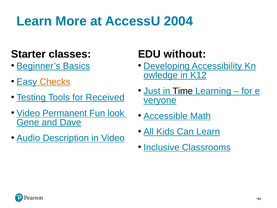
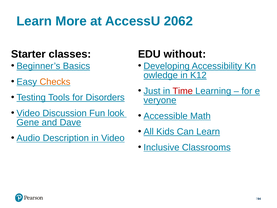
2004: 2004 -> 2062
Time colour: black -> red
Received: Received -> Disorders
Permanent: Permanent -> Discussion
